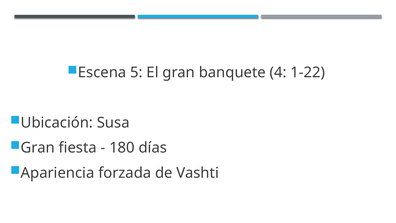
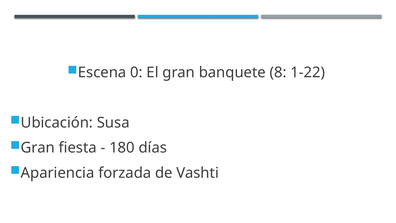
5: 5 -> 0
4: 4 -> 8
